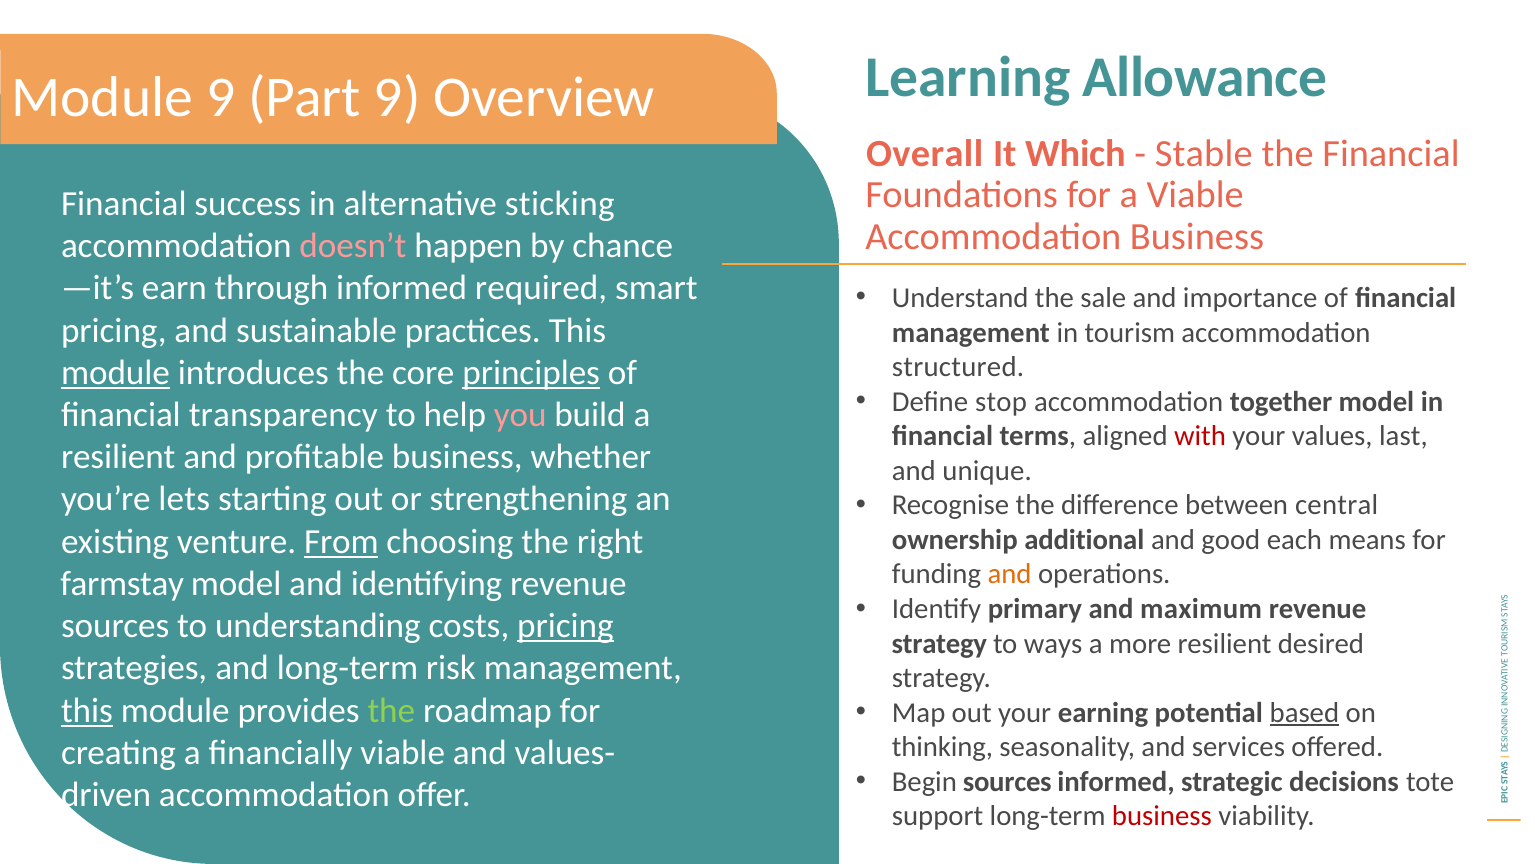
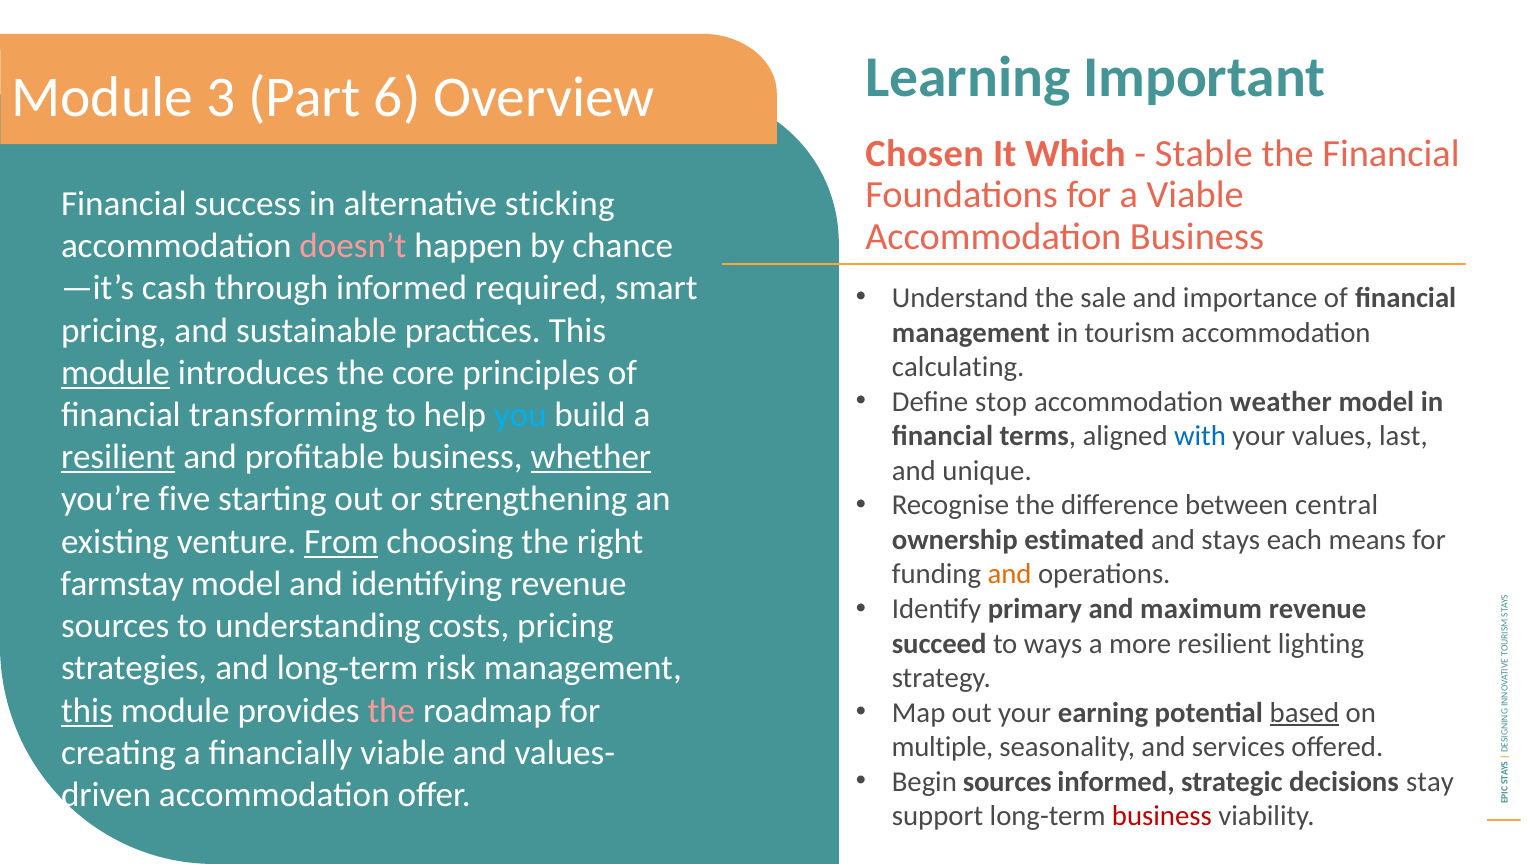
Allowance: Allowance -> Important
Module 9: 9 -> 3
Part 9: 9 -> 6
Overall: Overall -> Chosen
earn: earn -> cash
structured: structured -> calculating
principles underline: present -> none
together: together -> weather
transparency: transparency -> transforming
you colour: pink -> light blue
with colour: red -> blue
resilient at (118, 457) underline: none -> present
whether underline: none -> present
lets: lets -> five
additional: additional -> estimated
good: good -> stays
pricing at (565, 626) underline: present -> none
strategy at (939, 643): strategy -> succeed
desired: desired -> lighting
the at (391, 710) colour: light green -> pink
thinking: thinking -> multiple
tote: tote -> stay
